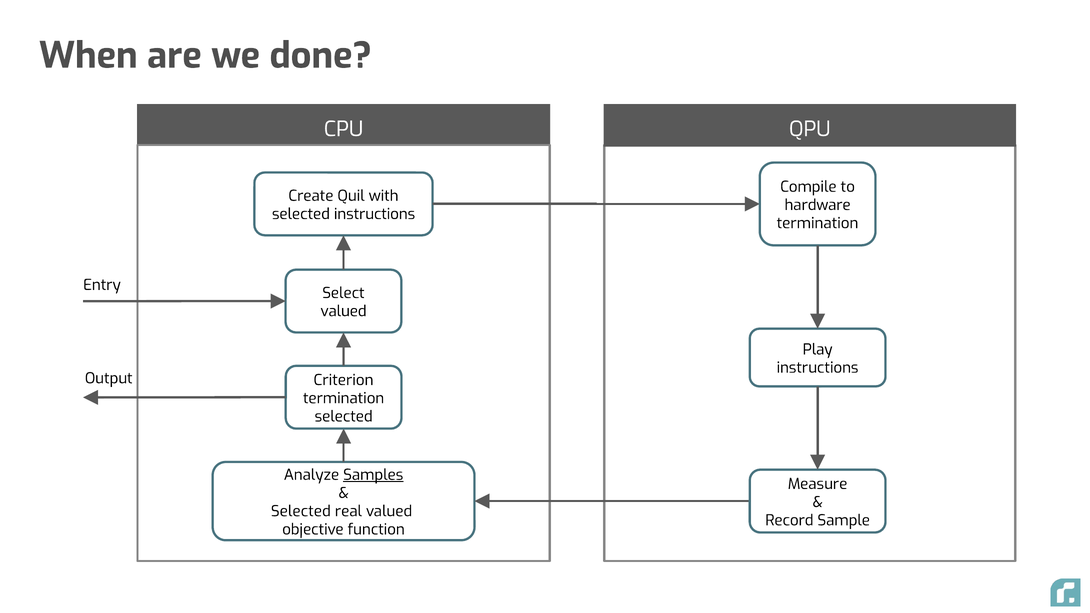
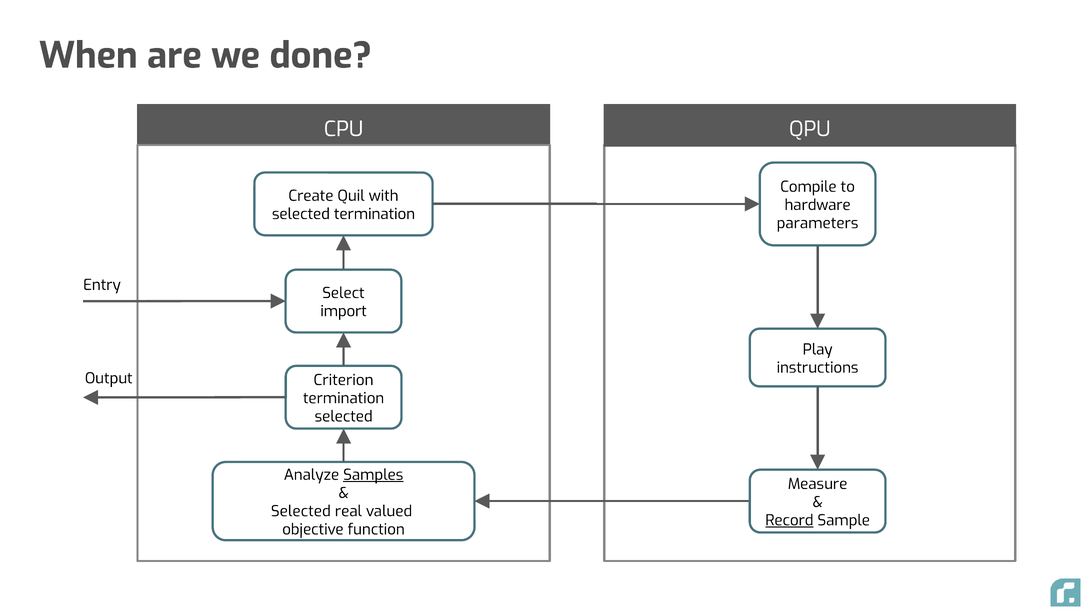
selected instructions: instructions -> termination
termination at (818, 223): termination -> parameters
valued at (344, 311): valued -> import
Record underline: none -> present
